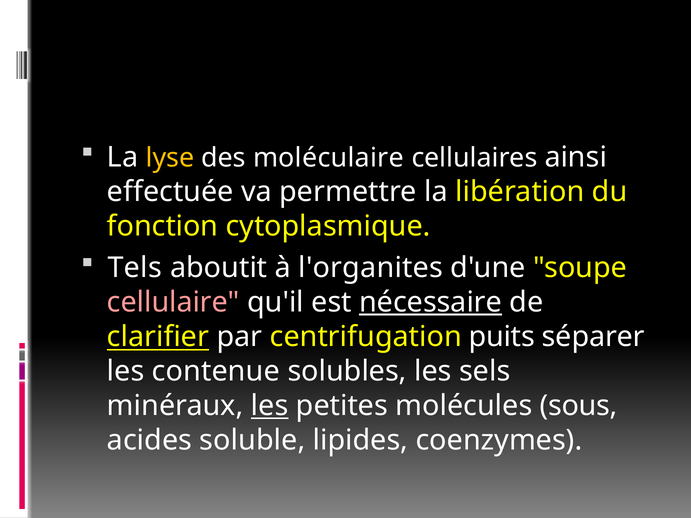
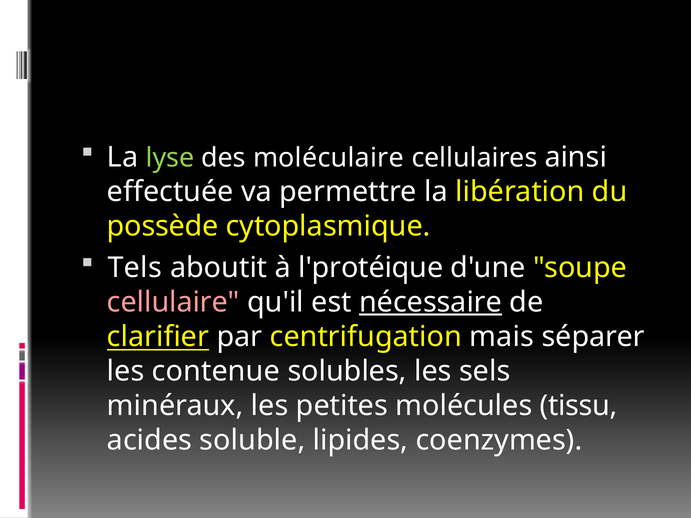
lyse colour: yellow -> light green
fonction: fonction -> possède
l'organites: l'organites -> l'protéique
puits: puits -> mais
les at (270, 406) underline: present -> none
sous: sous -> tissu
